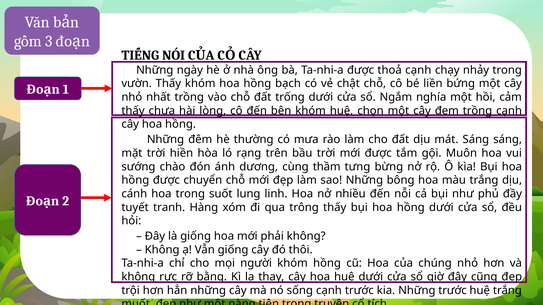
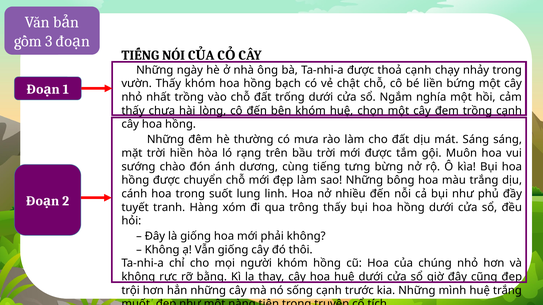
thầm: thầm -> tiếng
Những trước: trước -> mình
